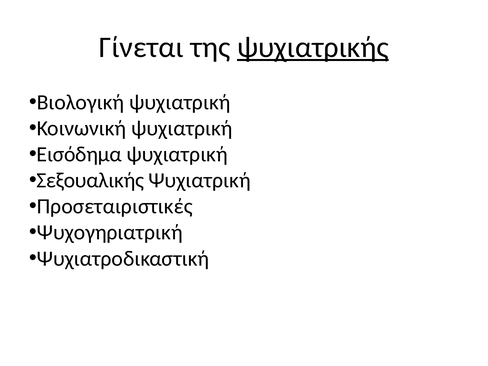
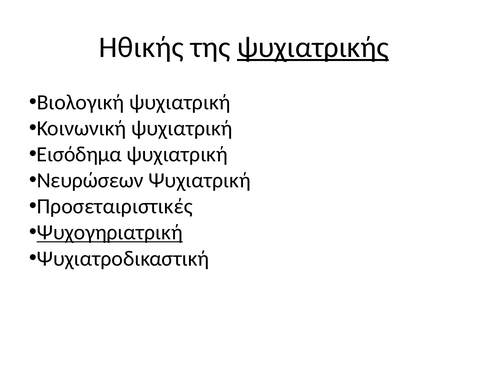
Γίνεται: Γίνεται -> Ηθικής
Σεξουαλικής: Σεξουαλικής -> Νευρώσεων
Ψυχογηριατρική underline: none -> present
